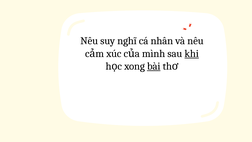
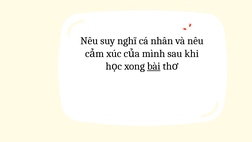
khi underline: present -> none
